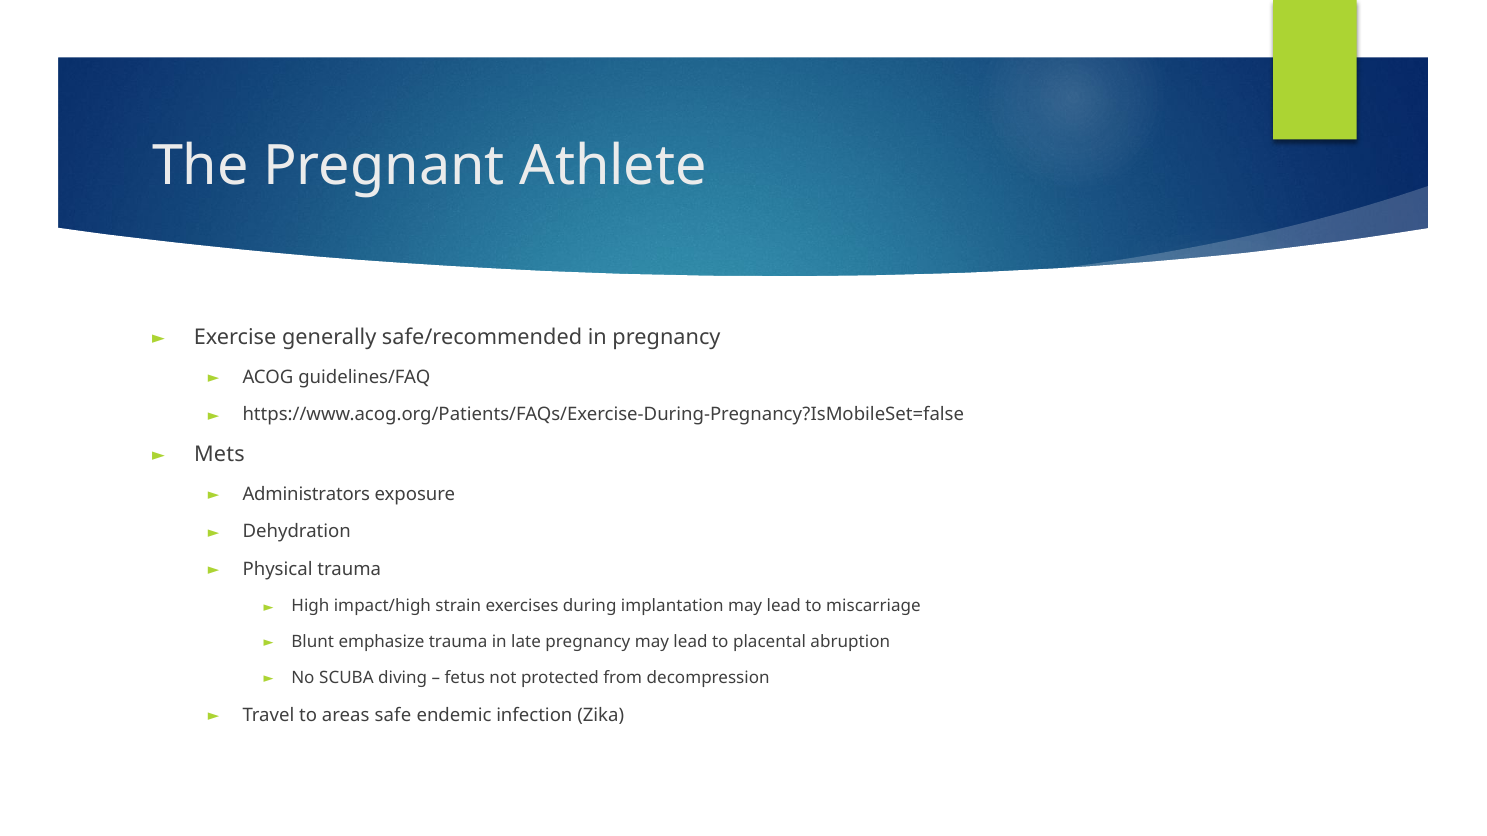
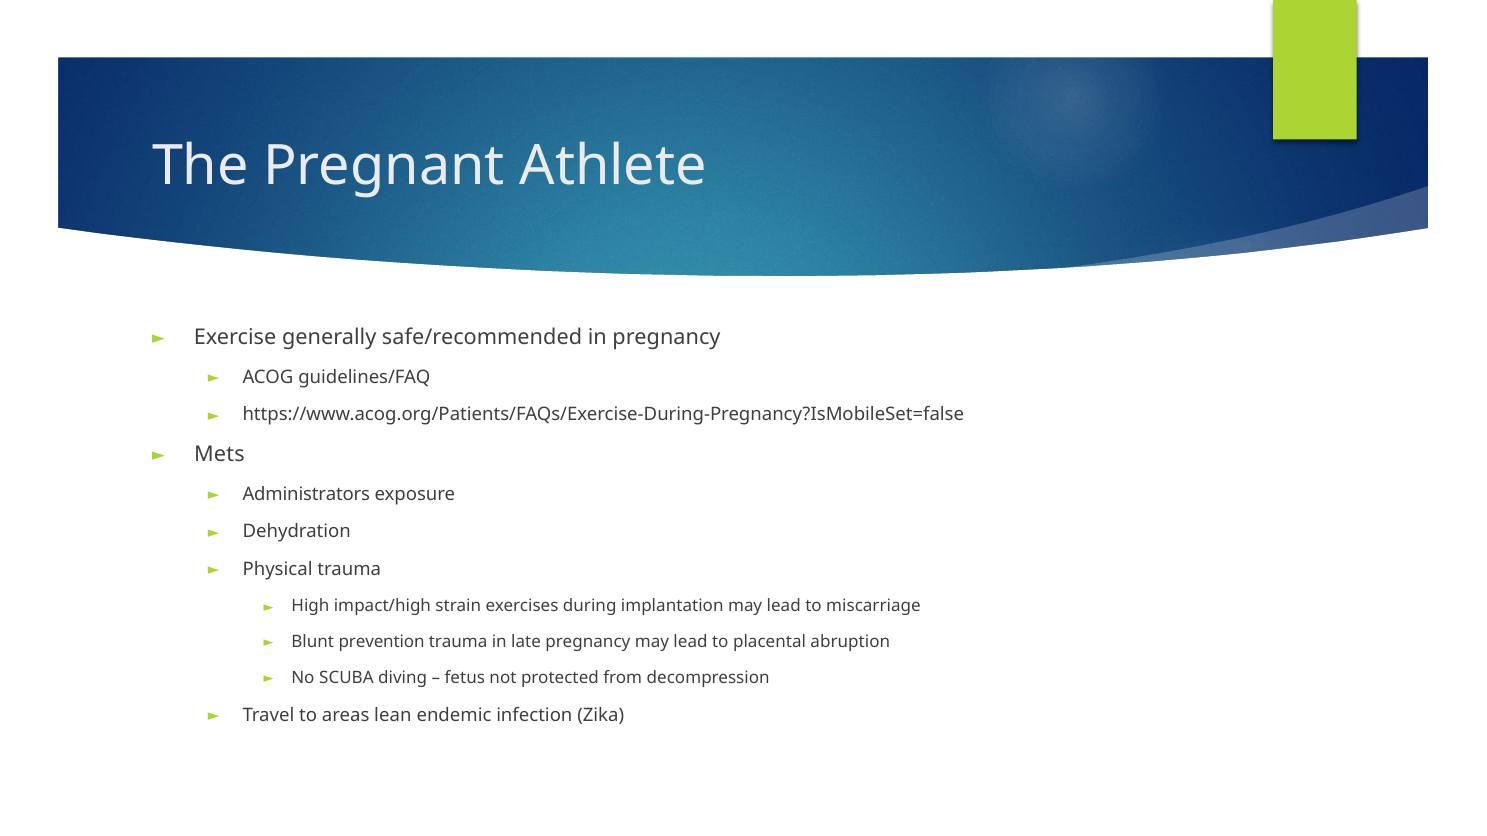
emphasize: emphasize -> prevention
safe: safe -> lean
